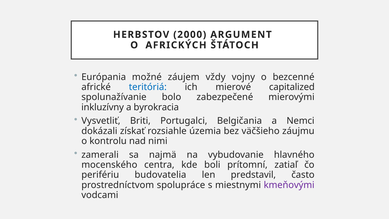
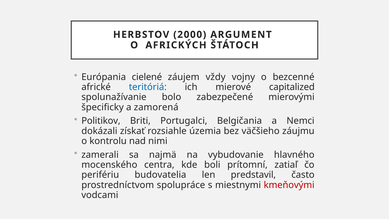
možné: možné -> cielené
inkluzívny: inkluzívny -> špecificky
byrokracia: byrokracia -> zamorená
Vysvetliť: Vysvetliť -> Politikov
kmeňovými colour: purple -> red
